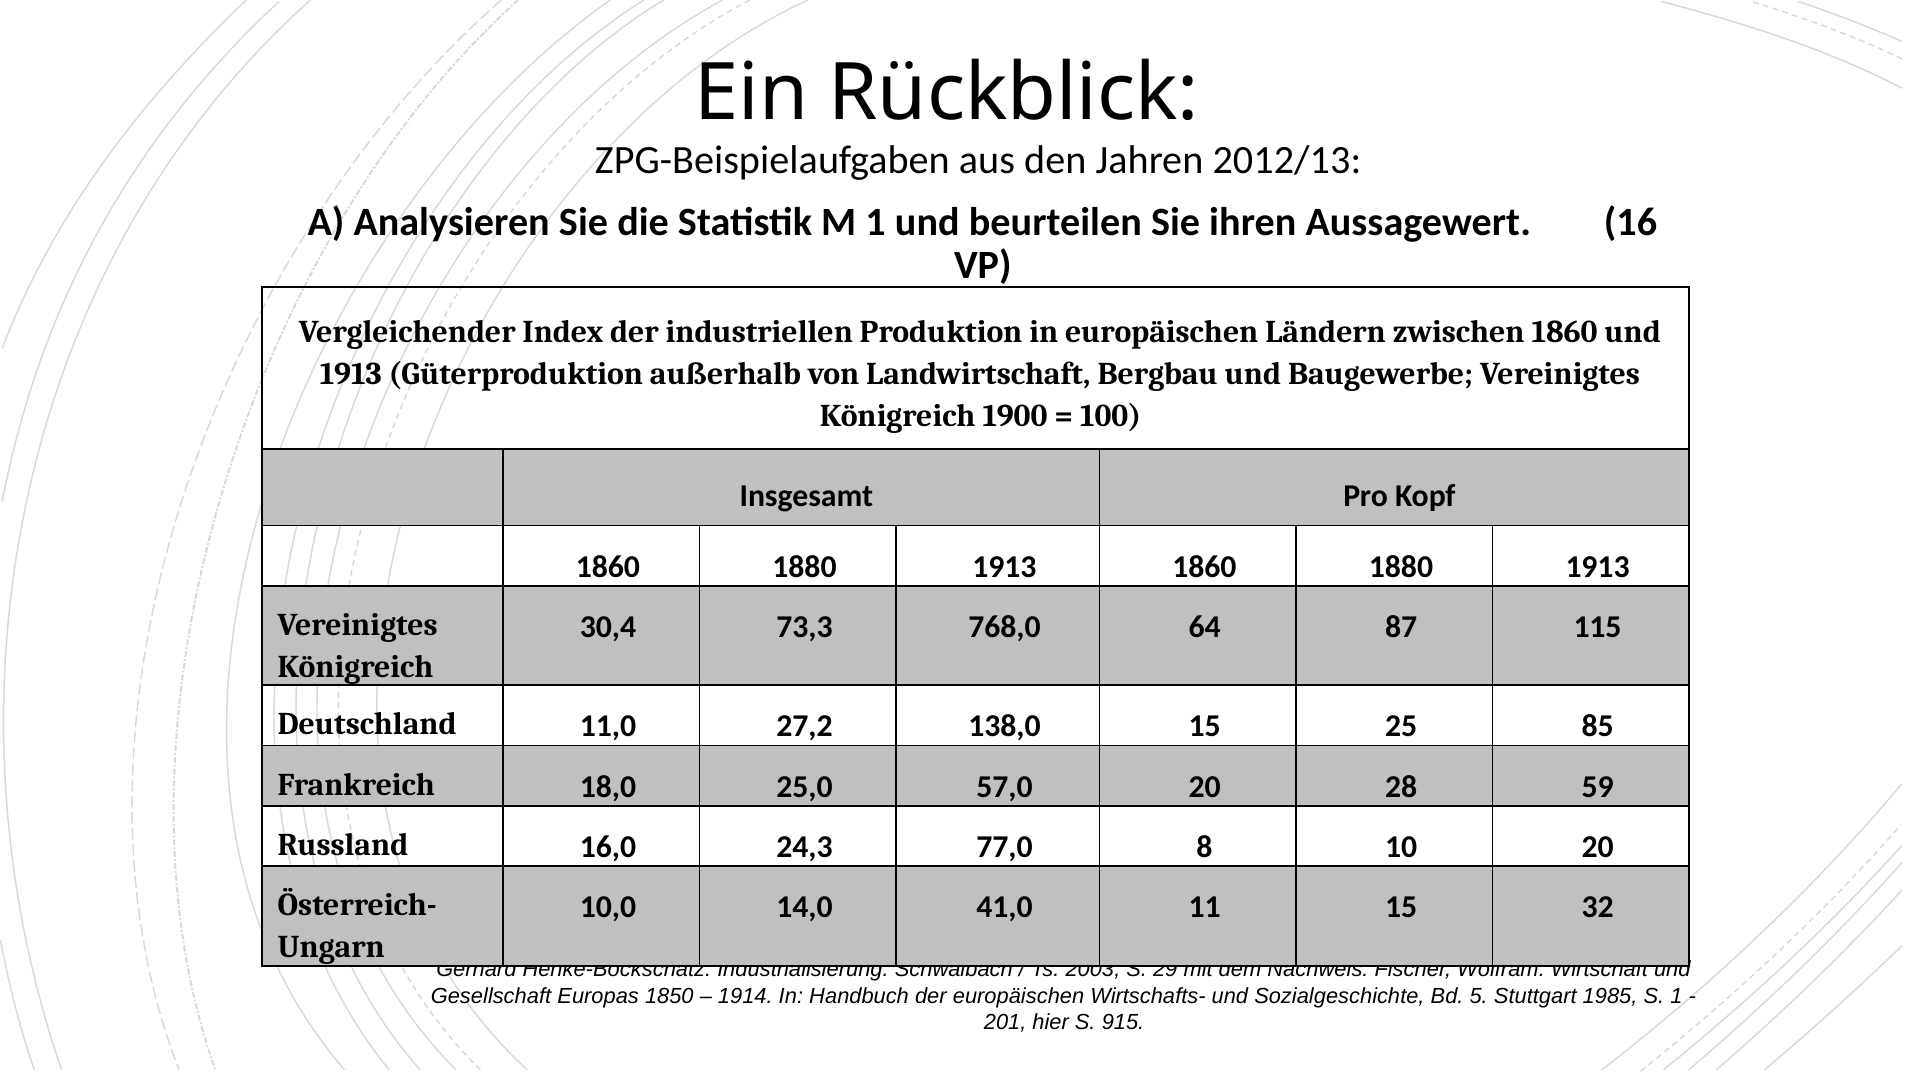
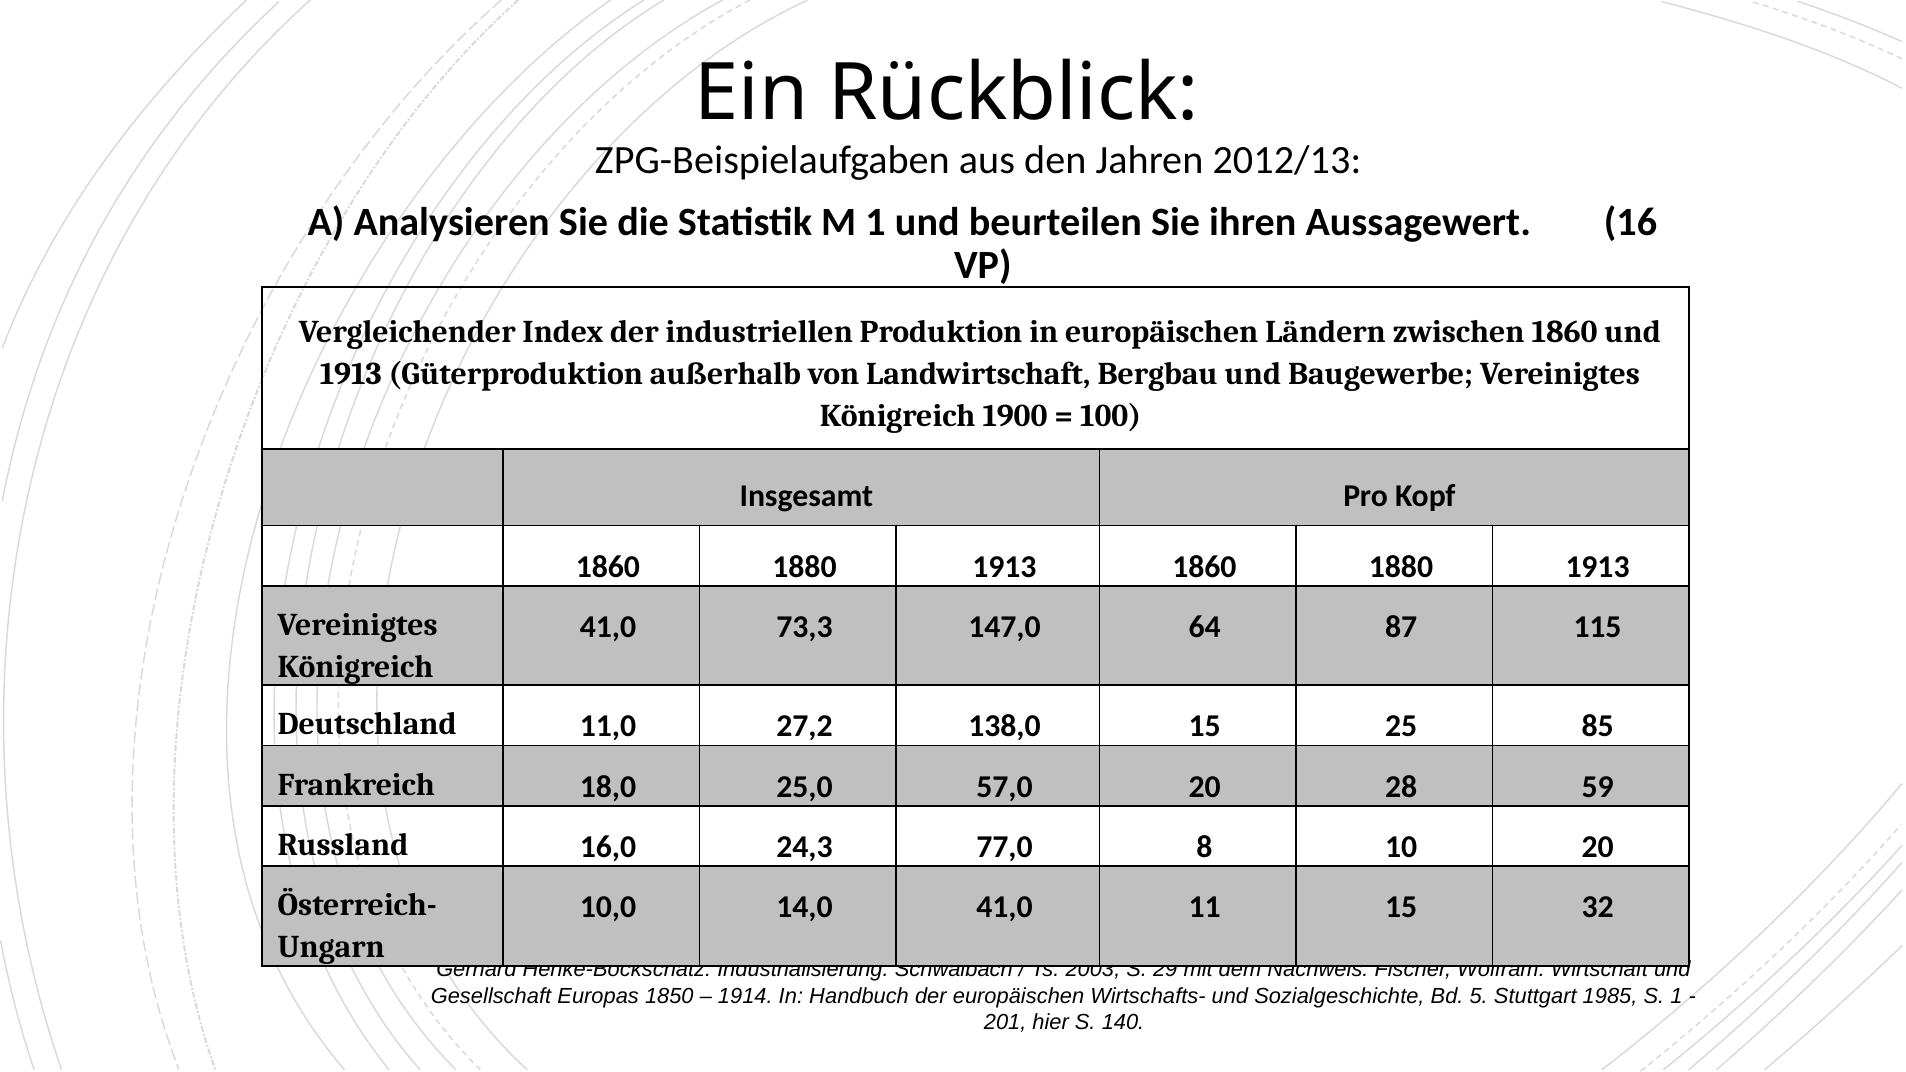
30,4 at (608, 627): 30,4 -> 41,0
768,0: 768,0 -> 147,0
915: 915 -> 140
